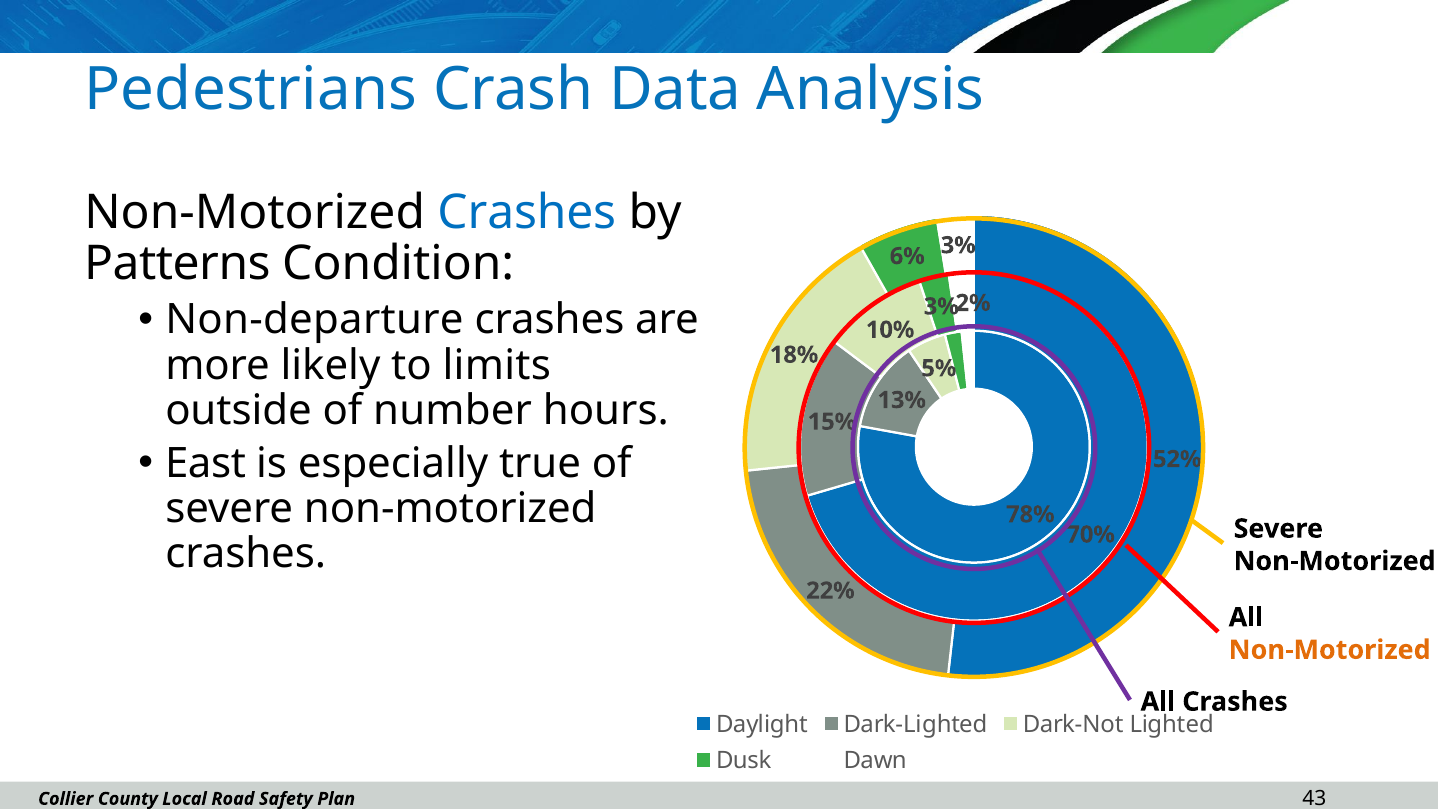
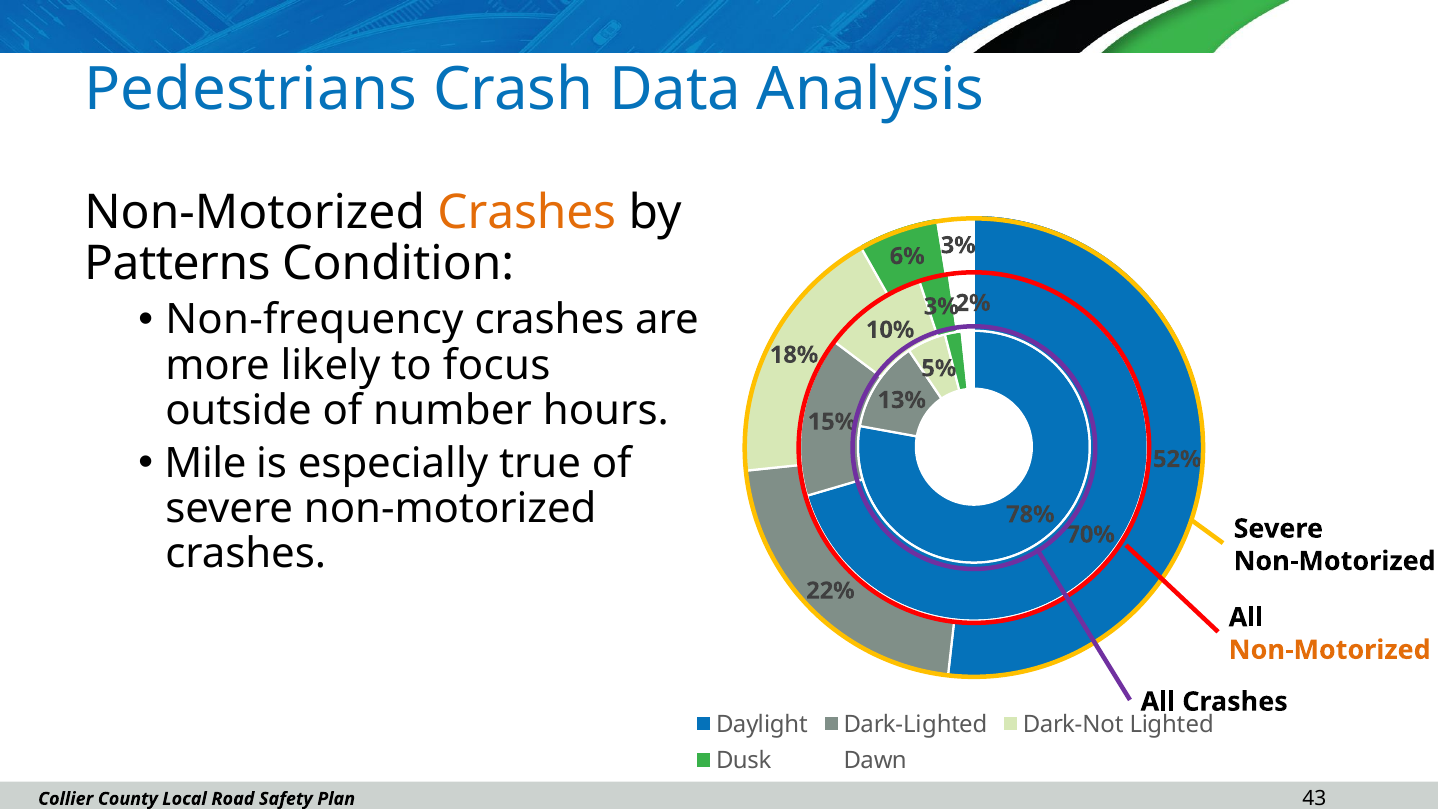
Crashes at (527, 212) colour: blue -> orange
Non-departure: Non-departure -> Non-frequency
limits: limits -> focus
East: East -> Mile
